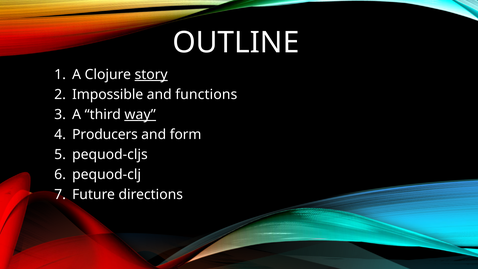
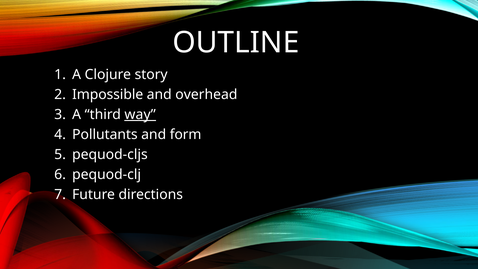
story underline: present -> none
functions: functions -> overhead
Producers: Producers -> Pollutants
